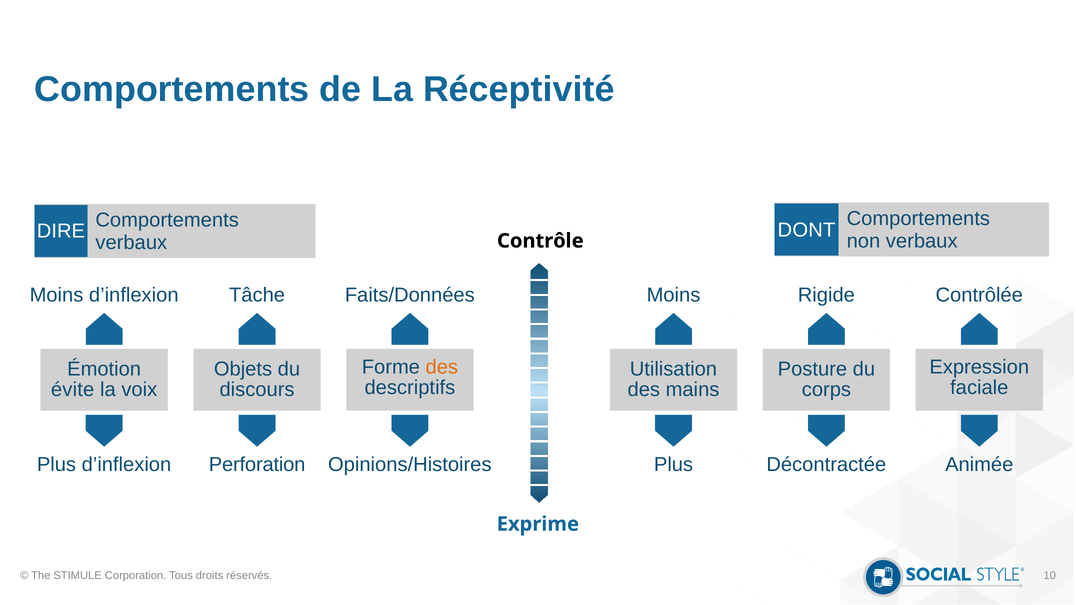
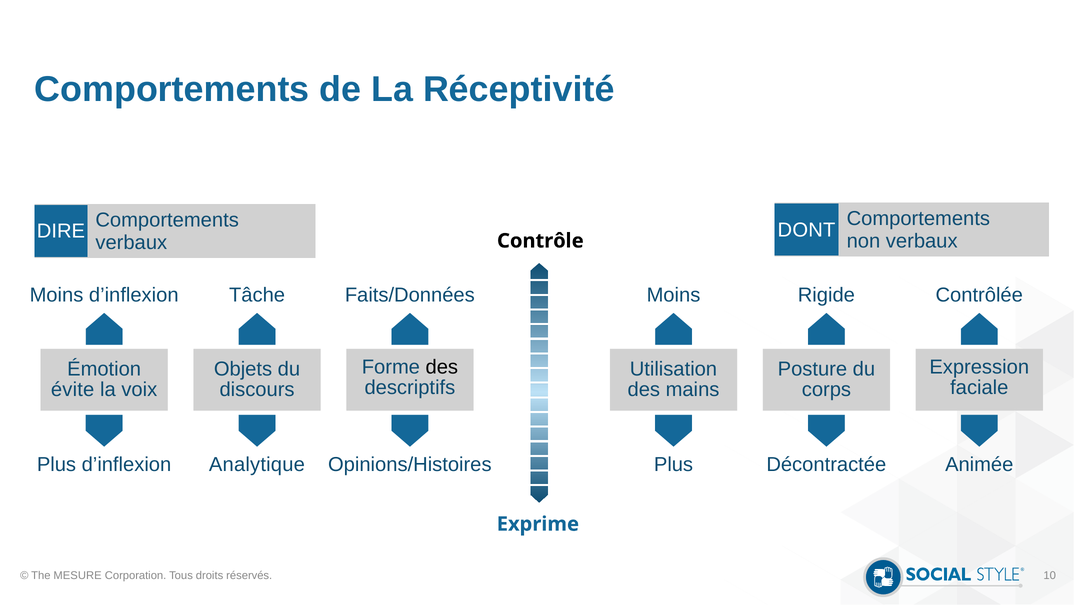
des at (442, 367) colour: orange -> black
Perforation: Perforation -> Analytique
STIMULE: STIMULE -> MESURE
